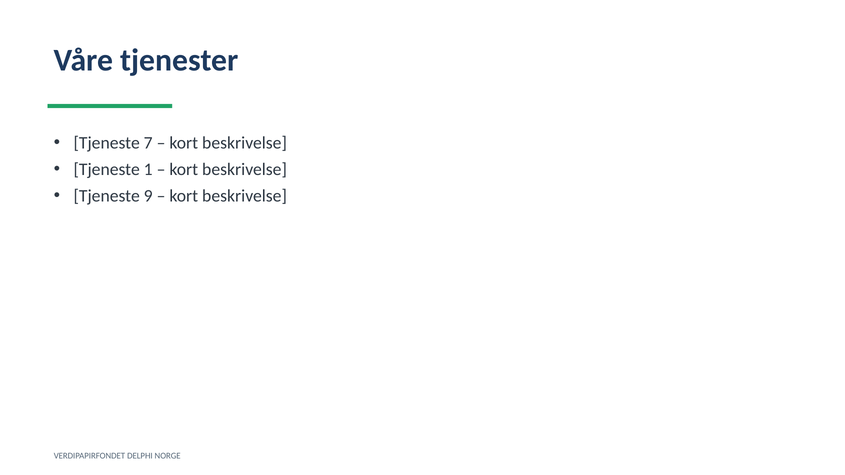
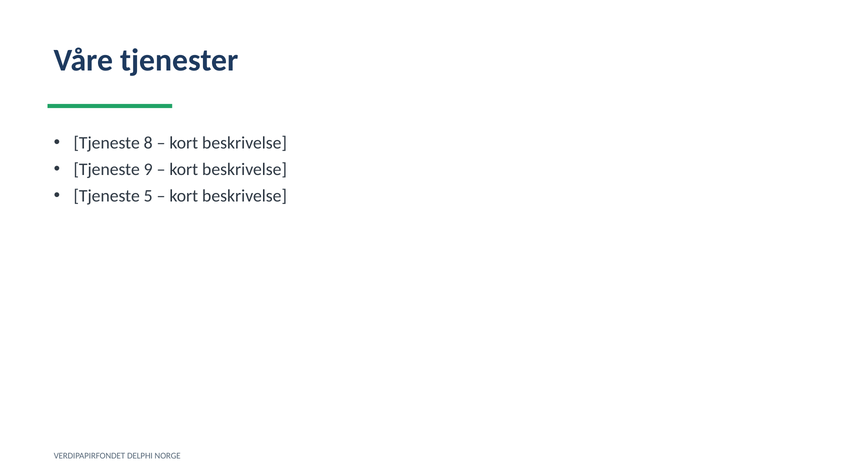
7: 7 -> 8
1: 1 -> 9
9: 9 -> 5
